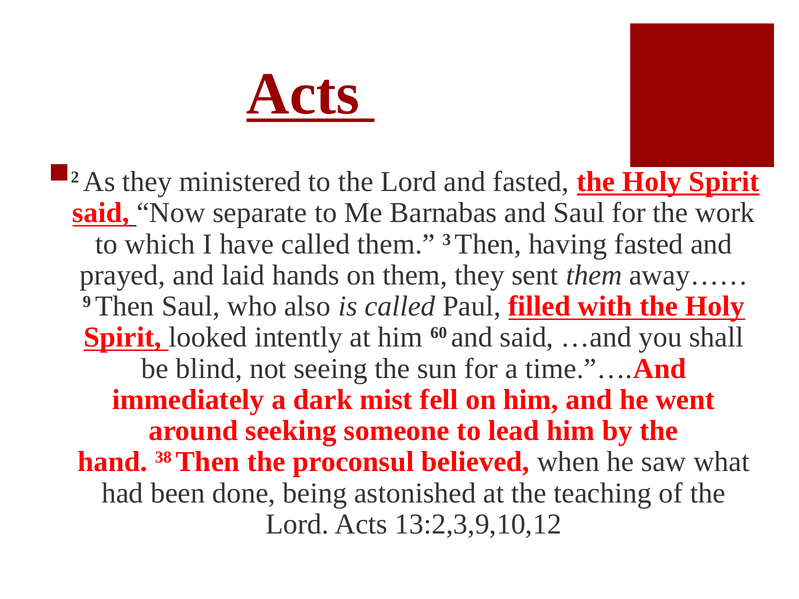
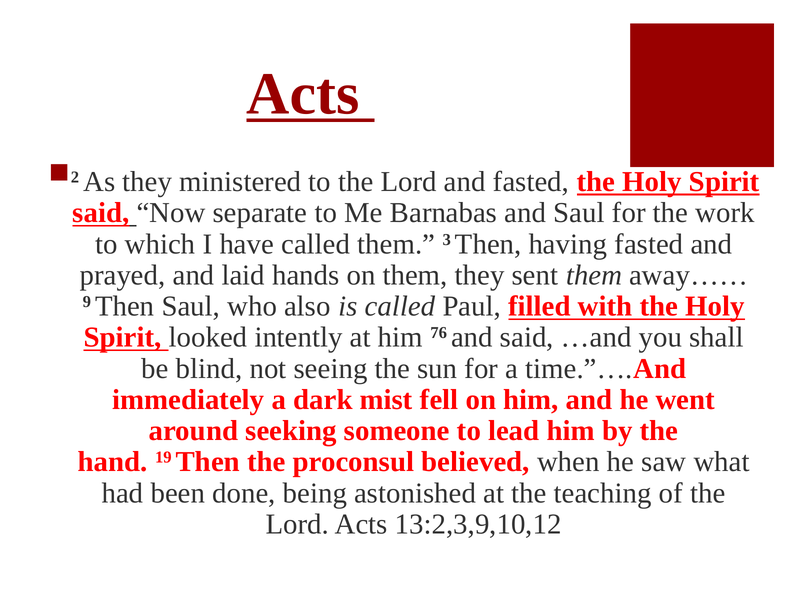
60: 60 -> 76
38: 38 -> 19
